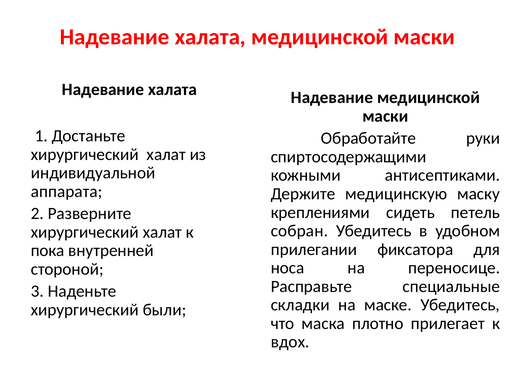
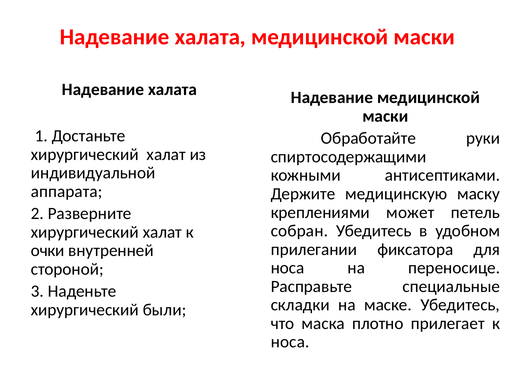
сидеть: сидеть -> может
пока: пока -> очки
вдох at (290, 342): вдох -> носа
